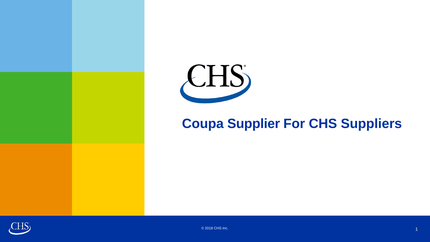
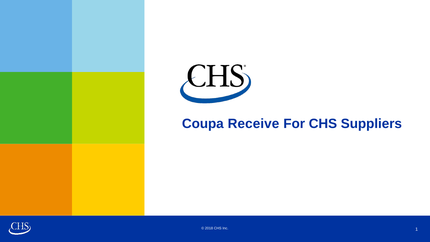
Supplier: Supplier -> Receive
